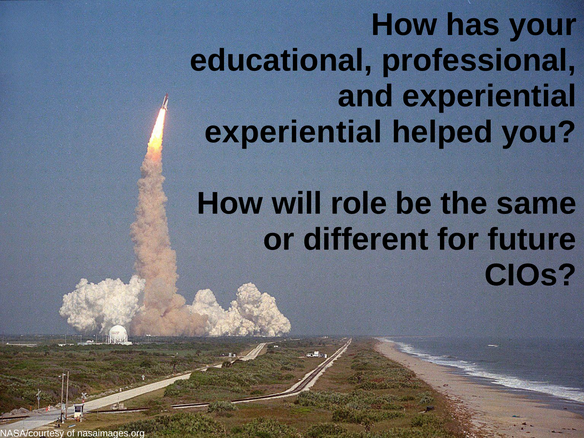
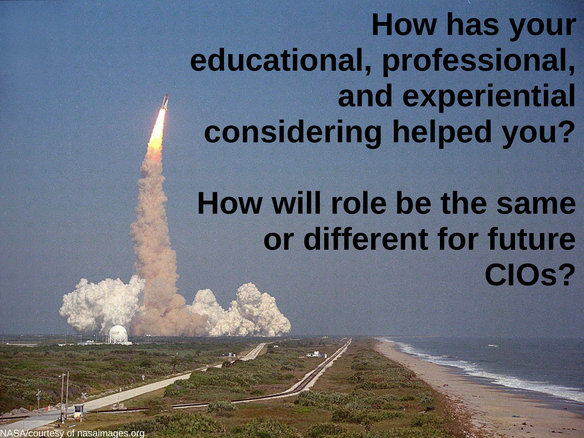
experiential at (293, 132): experiential -> considering
